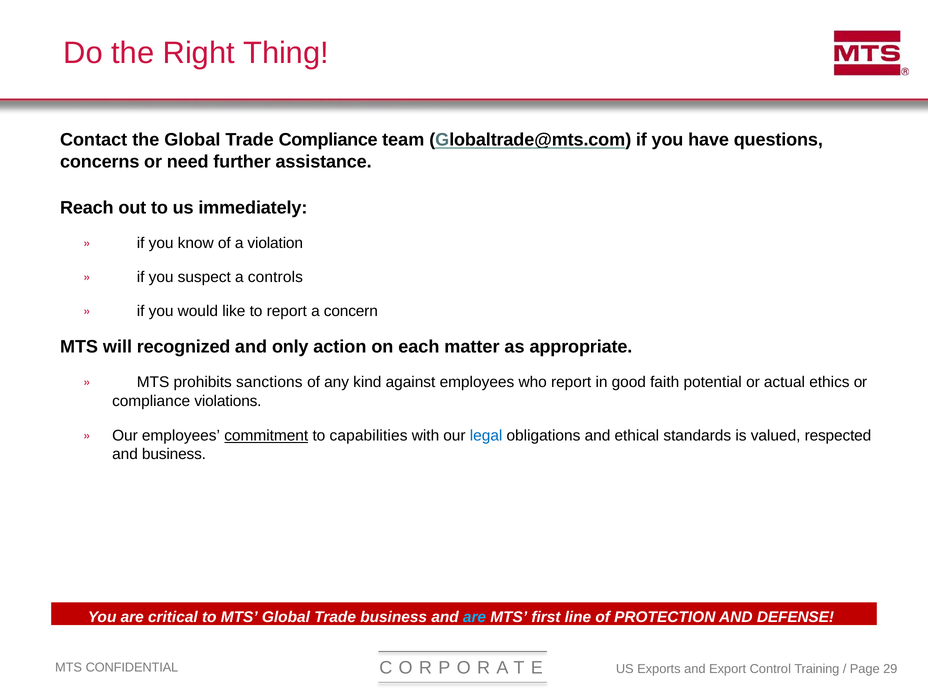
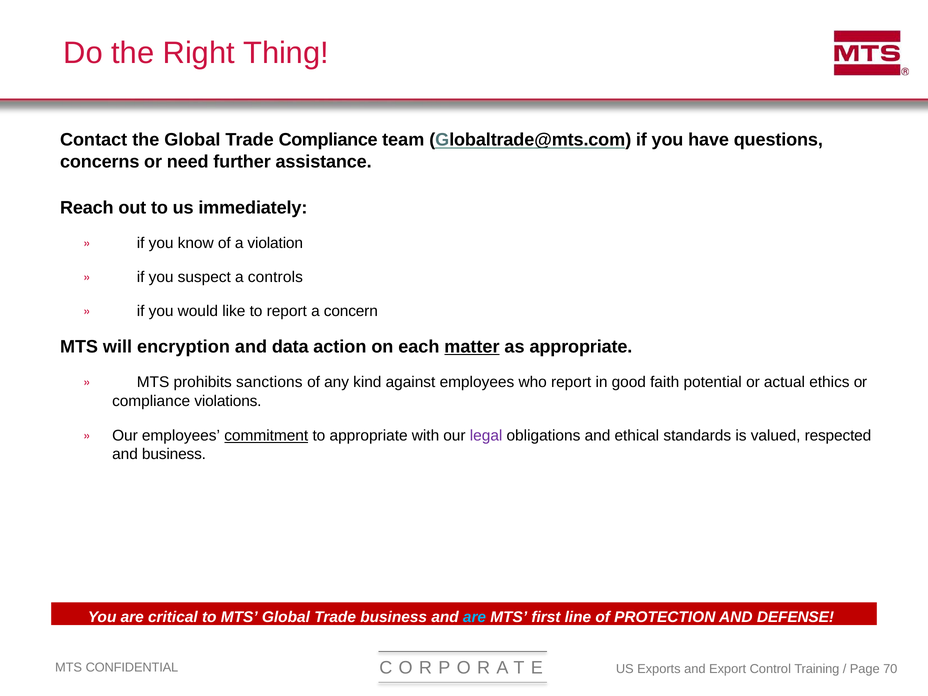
recognized: recognized -> encryption
only: only -> data
matter underline: none -> present
to capabilities: capabilities -> appropriate
legal colour: blue -> purple
29: 29 -> 70
